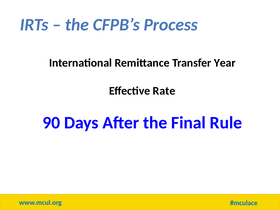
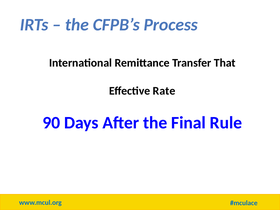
Year: Year -> That
